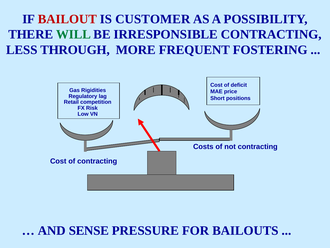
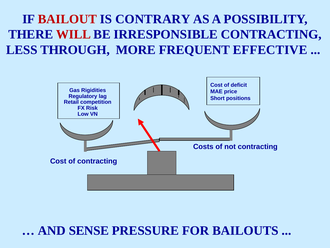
CUSTOMER: CUSTOMER -> CONTRARY
WILL colour: green -> red
FOSTERING: FOSTERING -> EFFECTIVE
